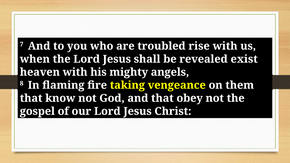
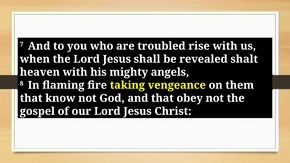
exist: exist -> shalt
